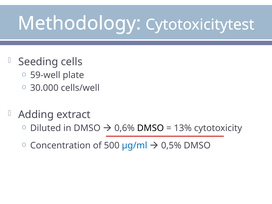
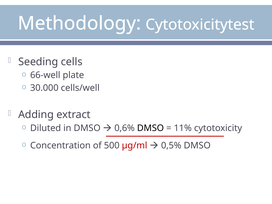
59-well: 59-well -> 66-well
13%: 13% -> 11%
µg/ml colour: blue -> red
